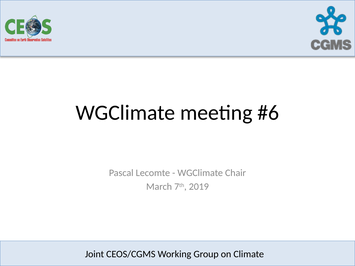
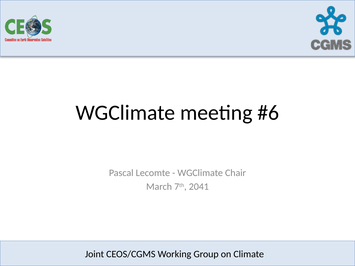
2019: 2019 -> 2041
